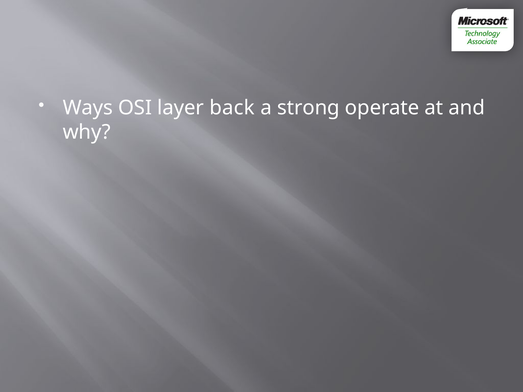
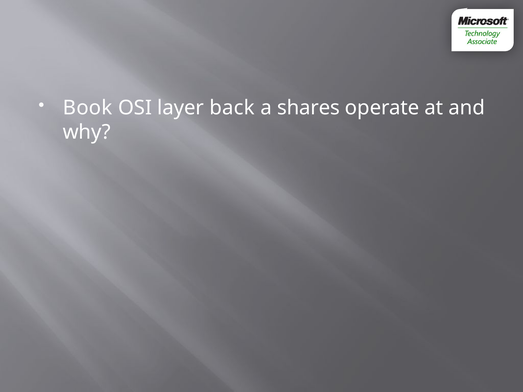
Ways: Ways -> Book
strong: strong -> shares
